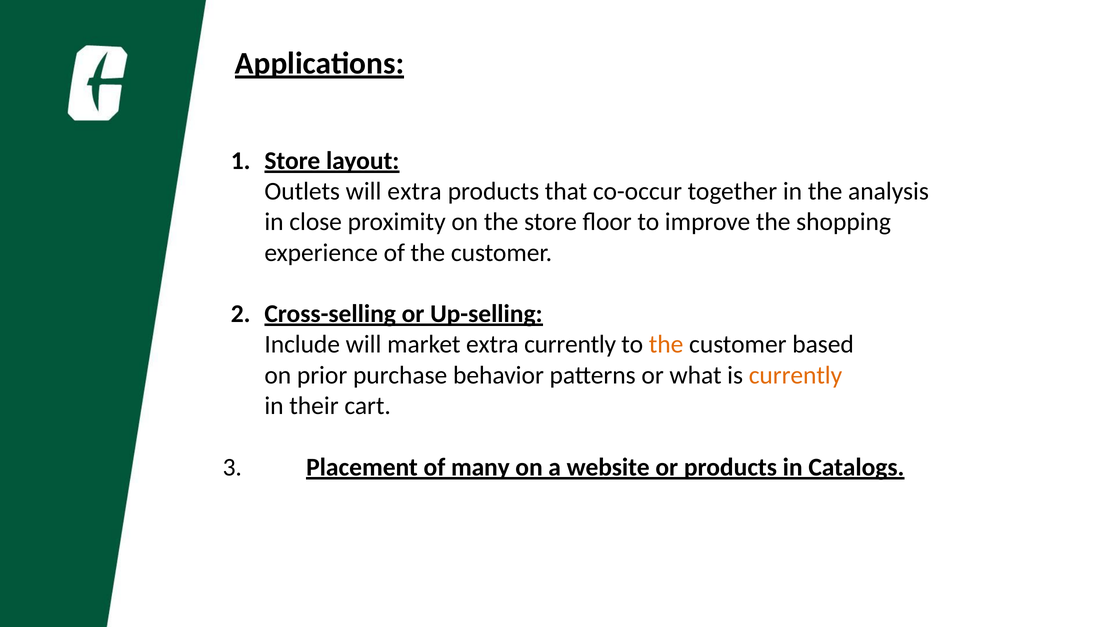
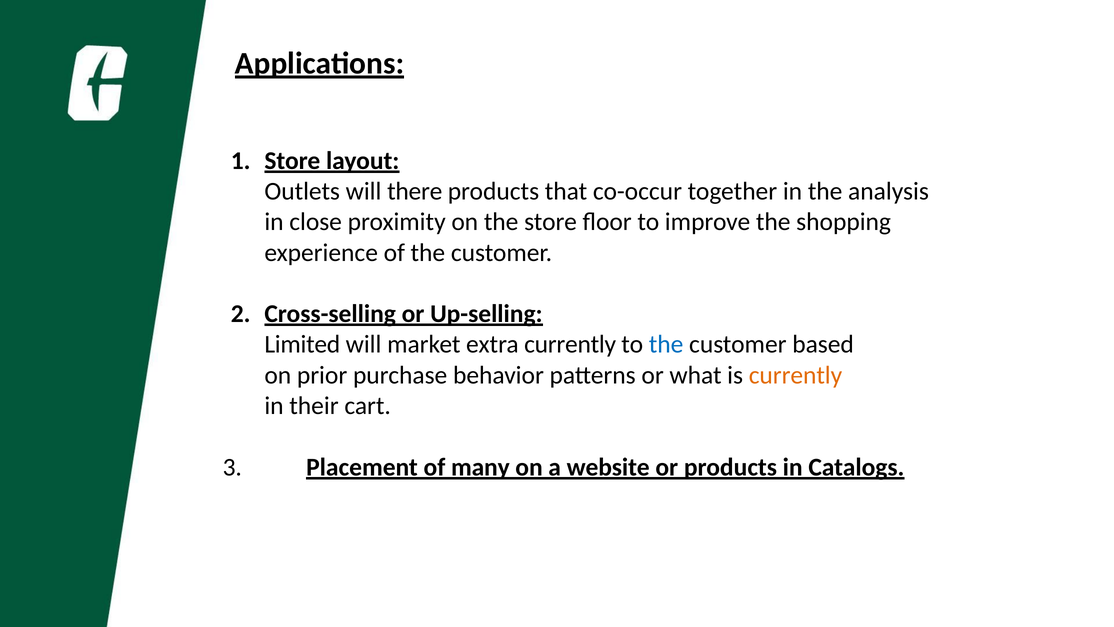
will extra: extra -> there
Include: Include -> Limited
the at (666, 344) colour: orange -> blue
